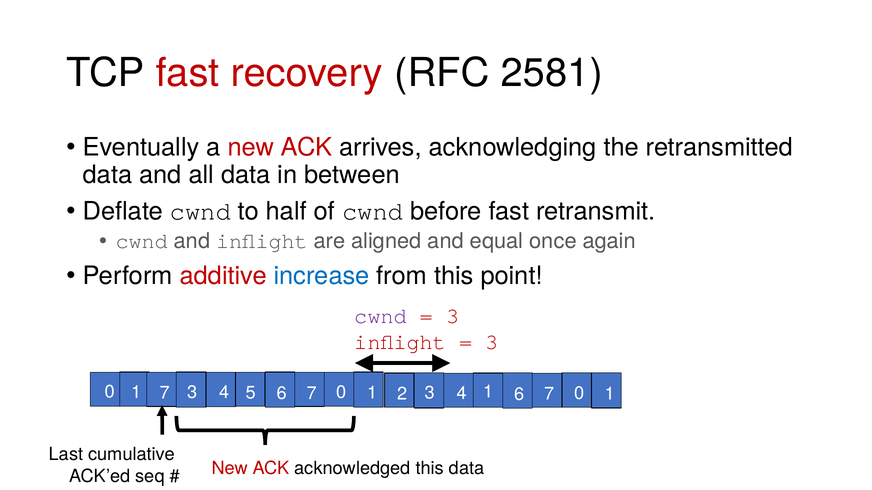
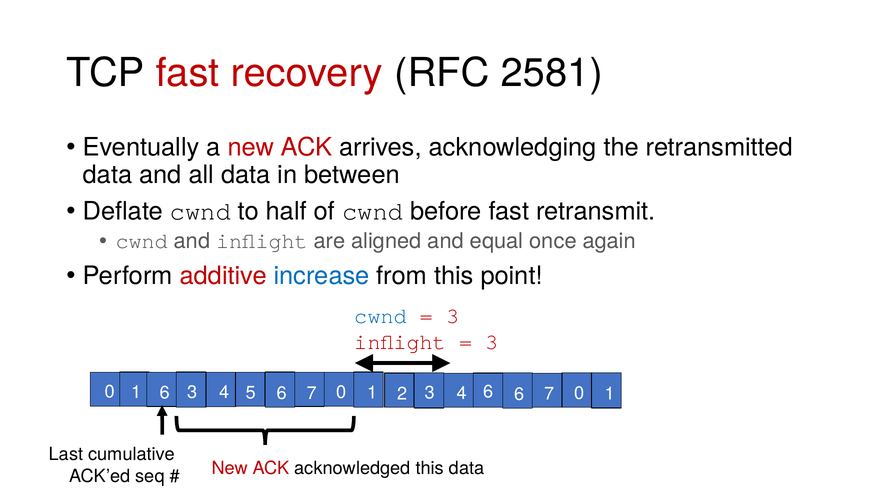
cwnd at (381, 316) colour: purple -> blue
1 7: 7 -> 6
1 at (488, 392): 1 -> 6
